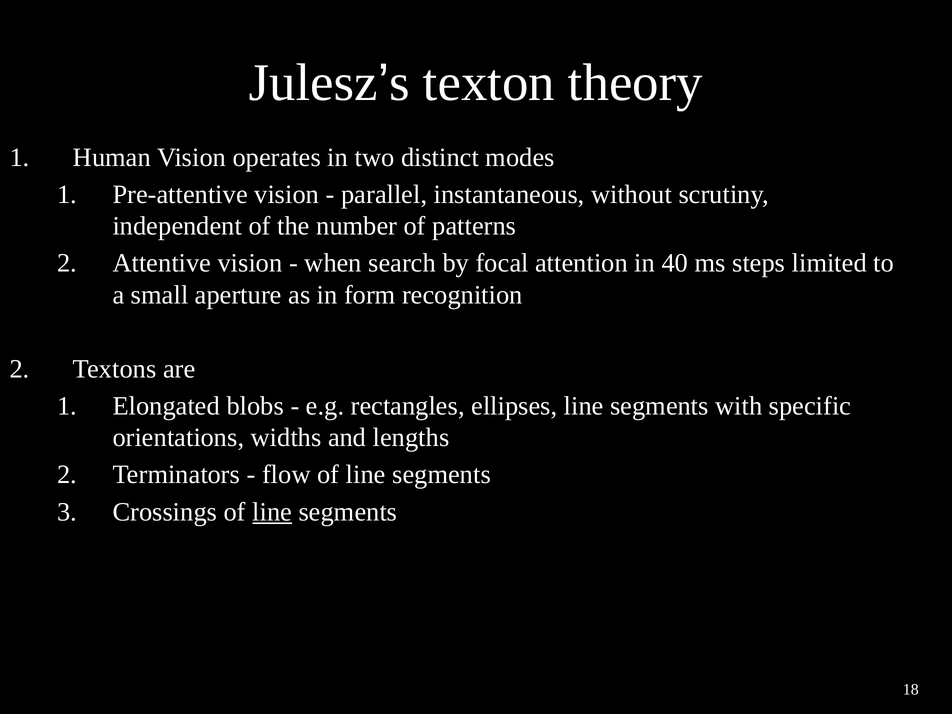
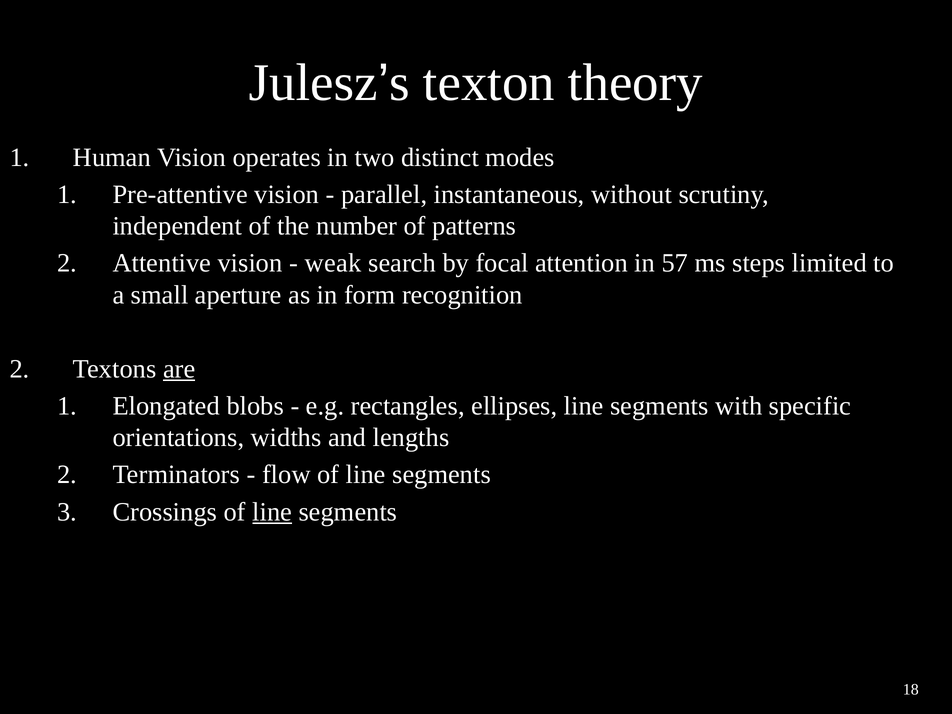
when: when -> weak
40: 40 -> 57
are underline: none -> present
